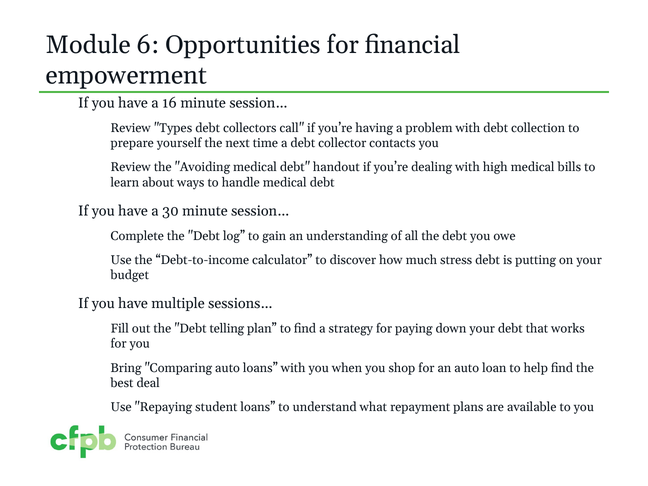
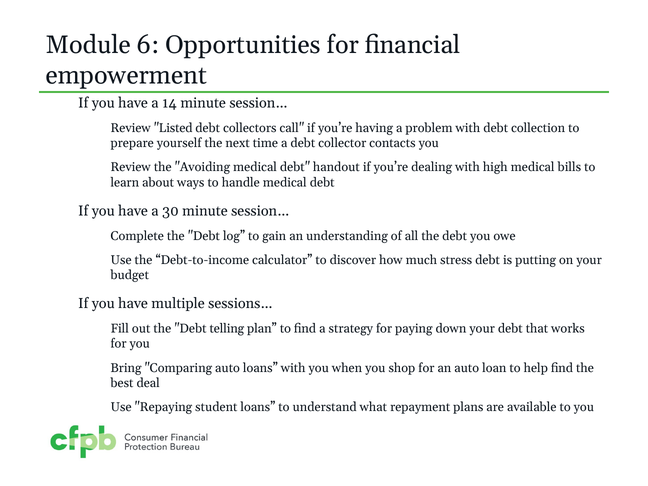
16: 16 -> 14
Types: Types -> Listed
